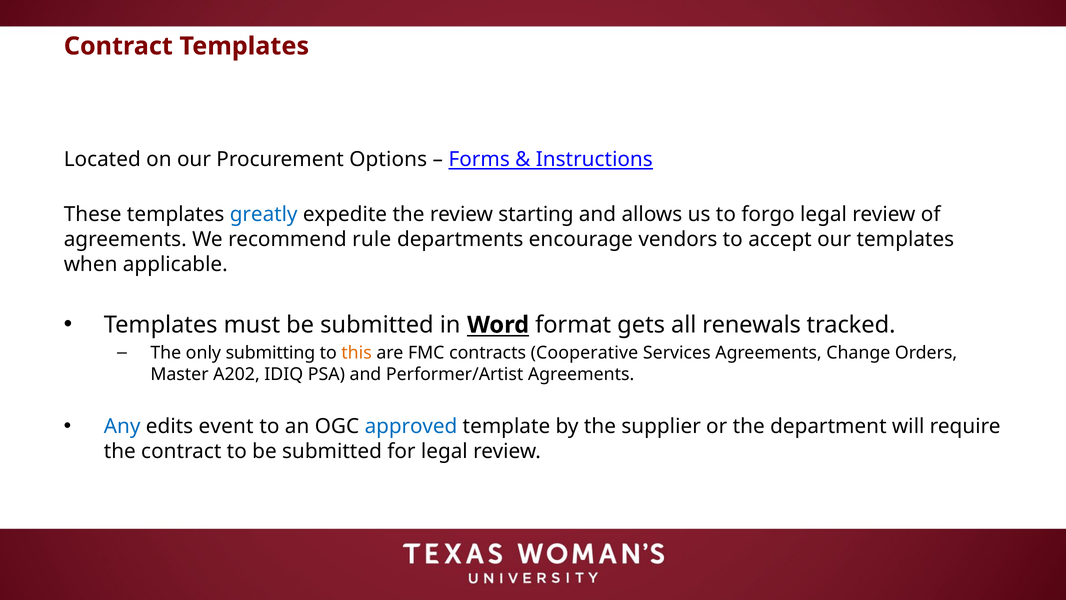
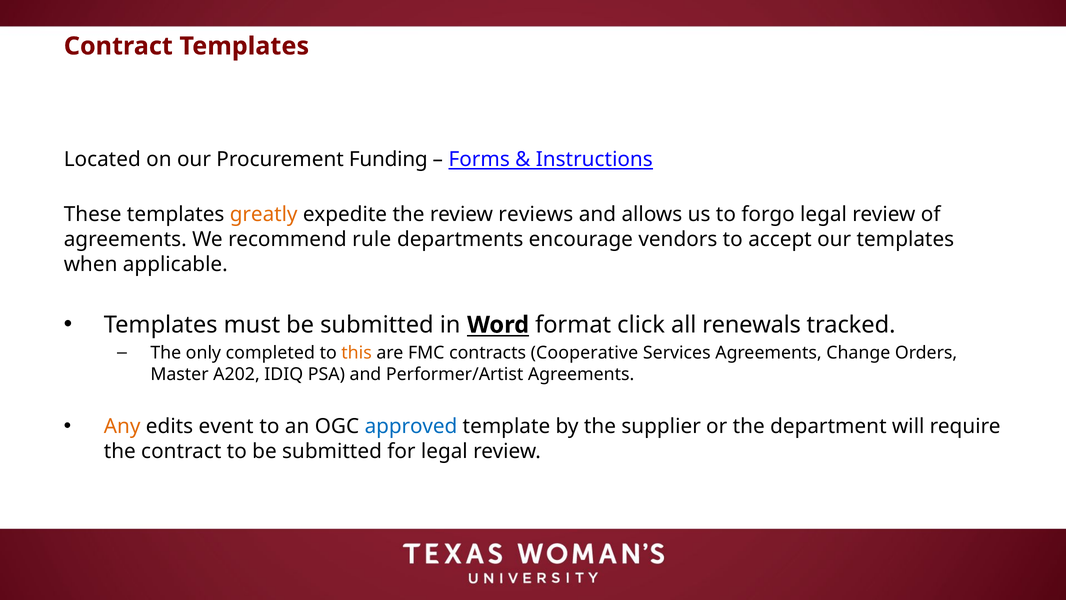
Options: Options -> Funding
greatly colour: blue -> orange
starting: starting -> reviews
gets: gets -> click
submitting: submitting -> completed
Any colour: blue -> orange
